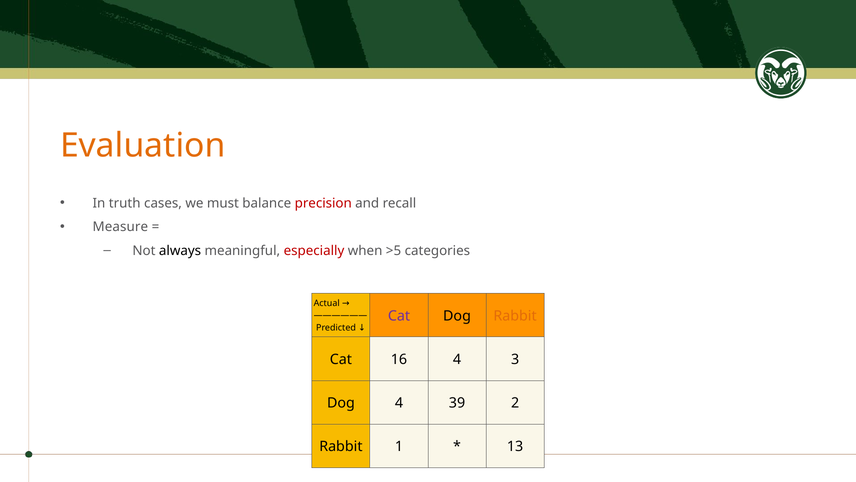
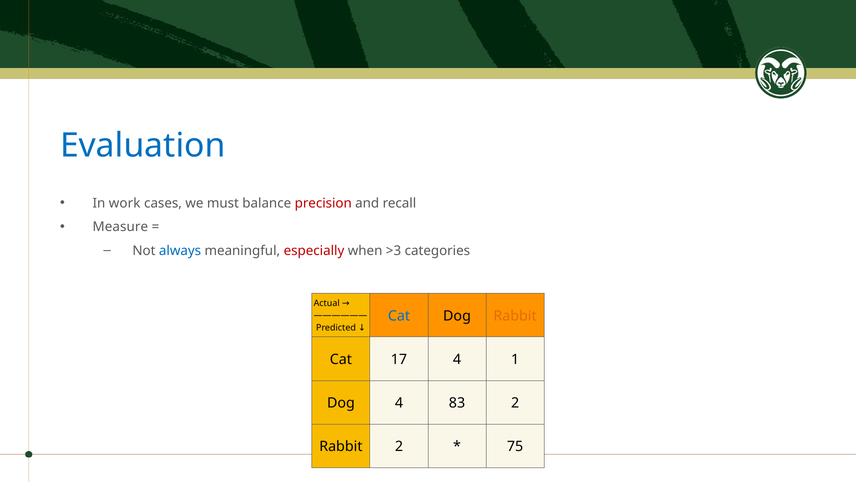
Evaluation colour: orange -> blue
truth: truth -> work
always colour: black -> blue
>5: >5 -> >3
Cat at (399, 315) colour: purple -> blue
16: 16 -> 17
3: 3 -> 1
39: 39 -> 83
Rabbit 1: 1 -> 2
13: 13 -> 75
